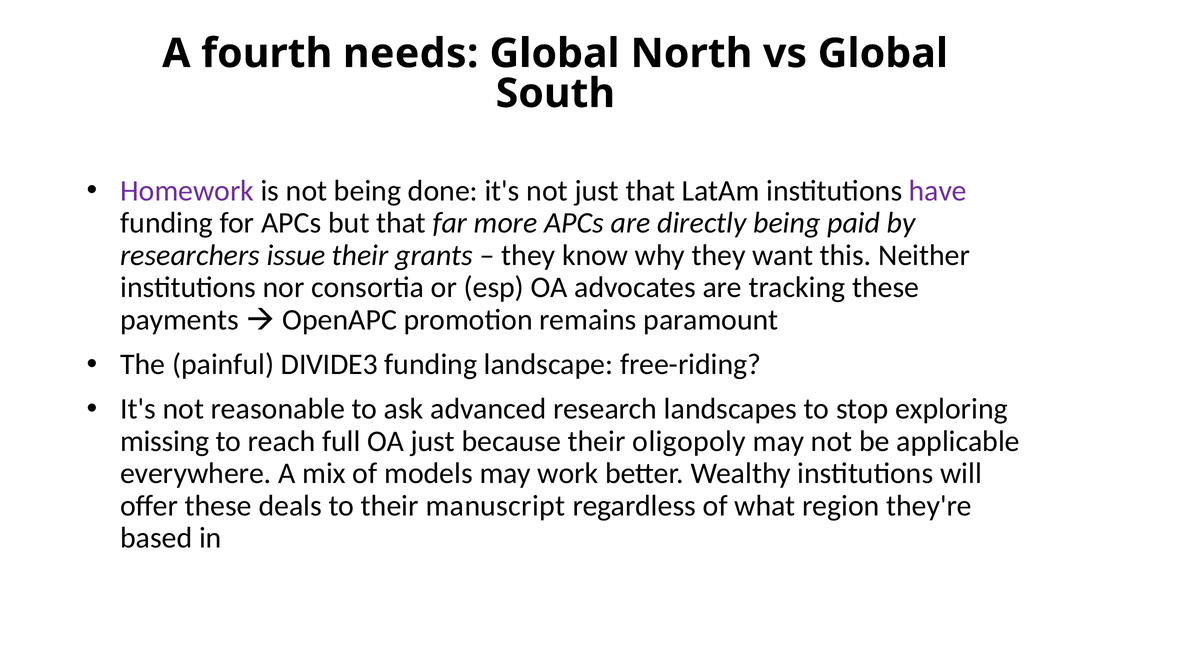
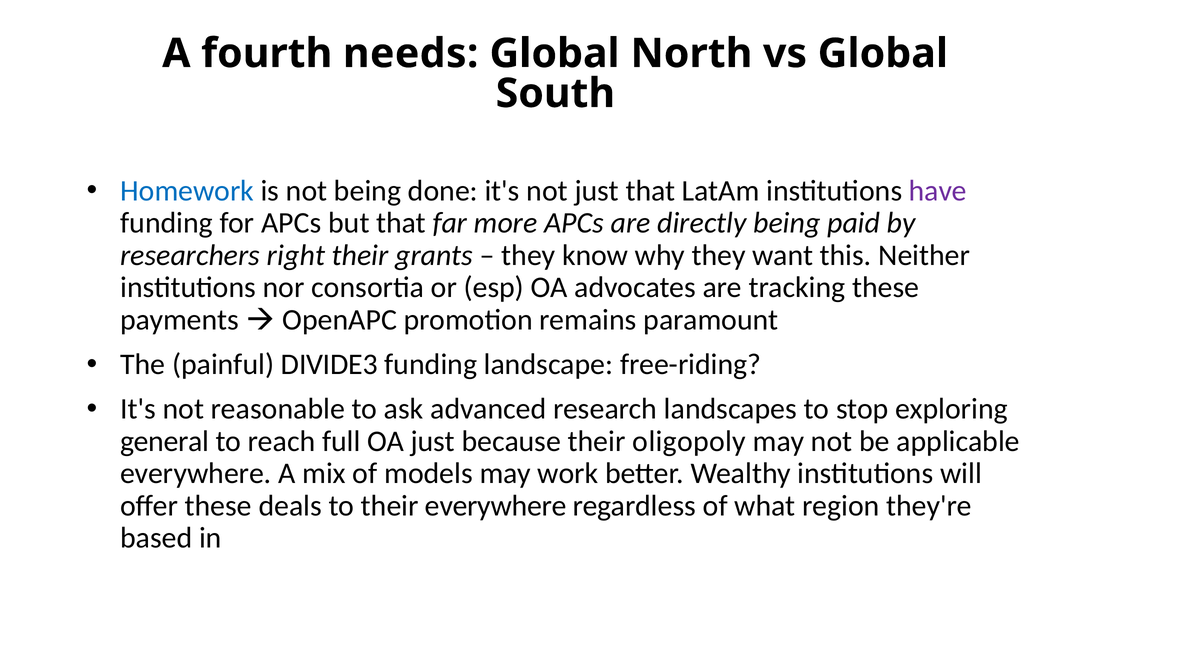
Homework colour: purple -> blue
issue: issue -> right
missing: missing -> general
their manuscript: manuscript -> everywhere
